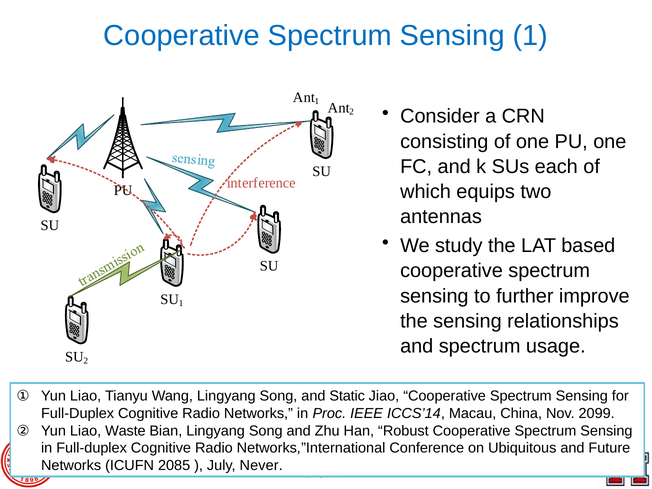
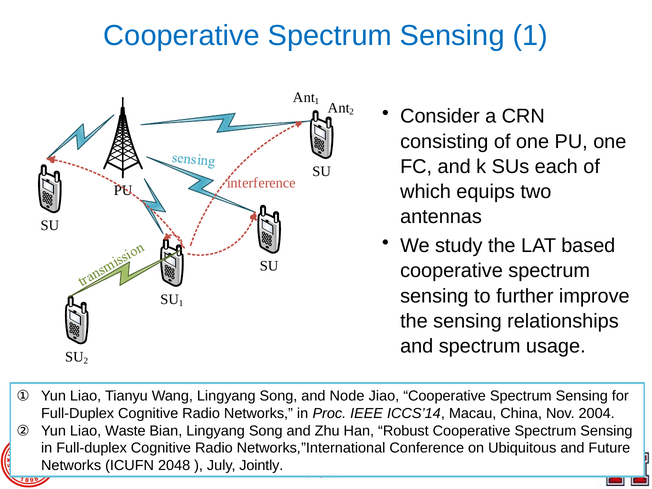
Static: Static -> Node
2099: 2099 -> 2004
2085: 2085 -> 2048
Never: Never -> Jointly
